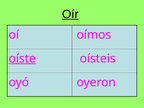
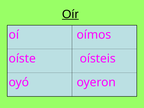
oíste underline: present -> none
